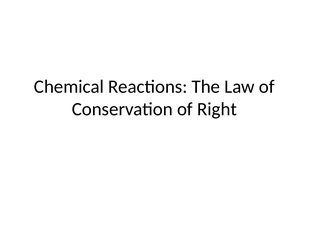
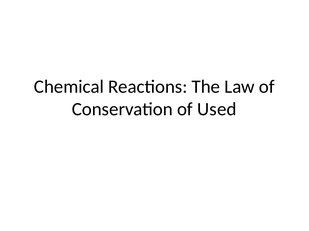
Right: Right -> Used
